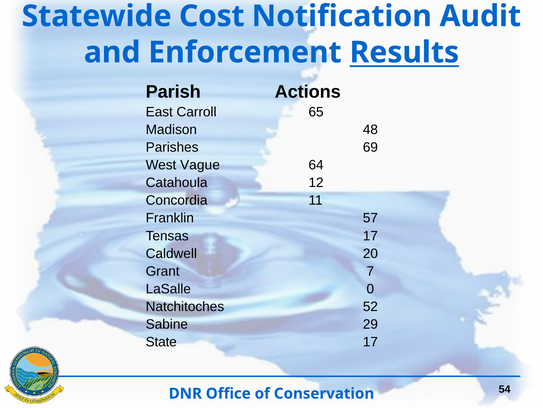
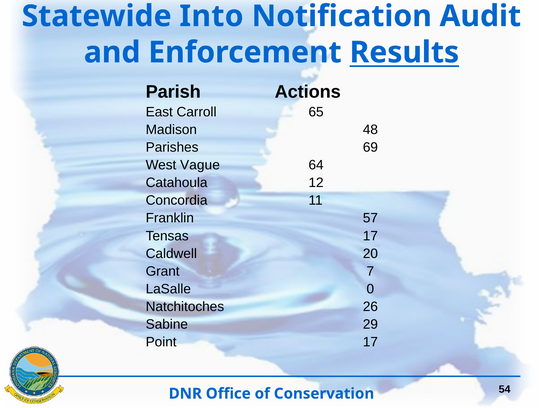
Cost: Cost -> Into
52: 52 -> 26
State: State -> Point
